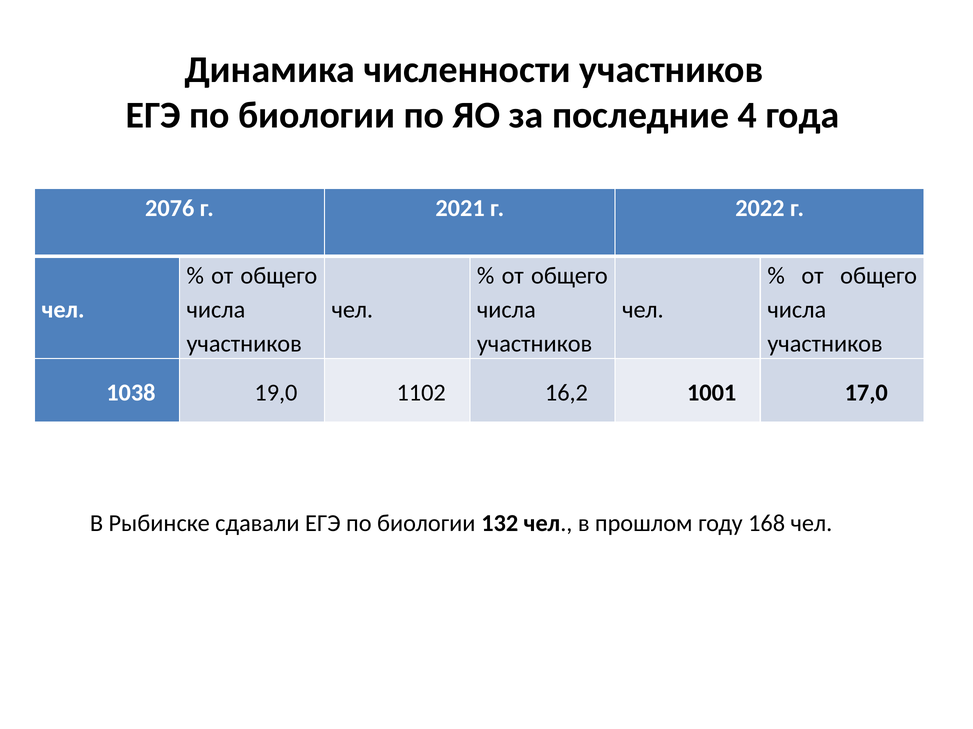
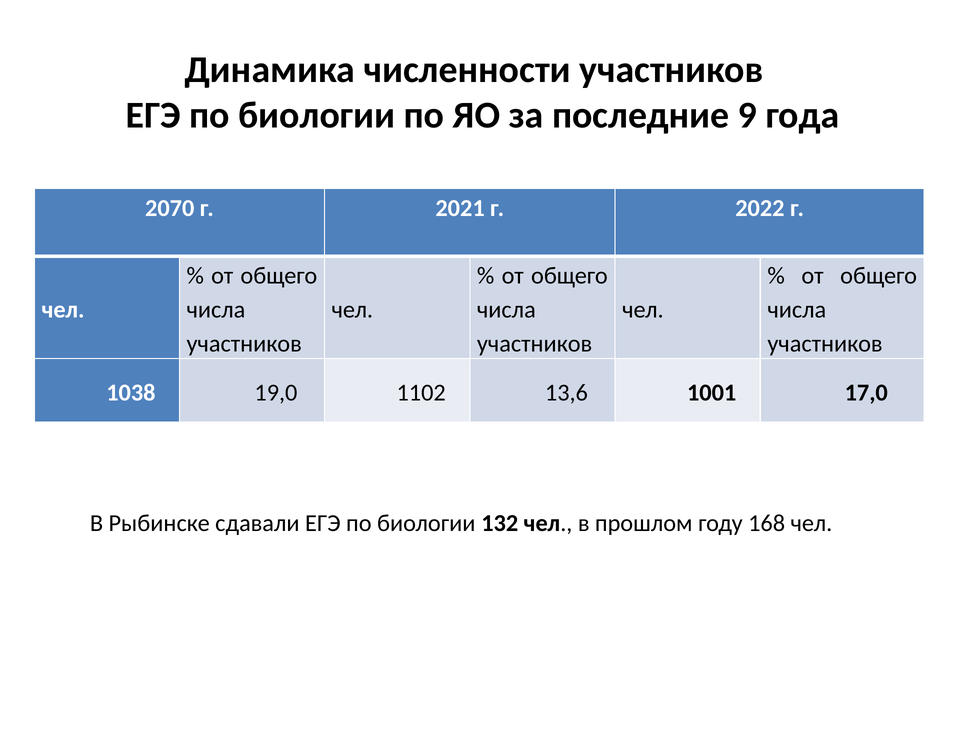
4: 4 -> 9
2076: 2076 -> 2070
16,2: 16,2 -> 13,6
